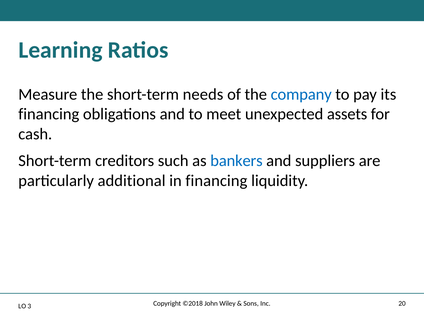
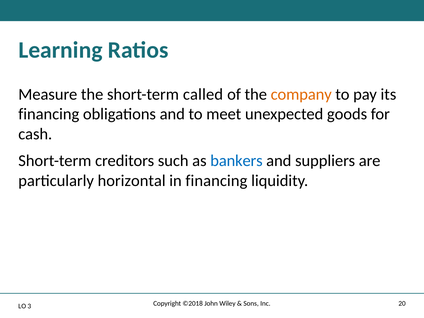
needs: needs -> called
company colour: blue -> orange
assets: assets -> goods
additional: additional -> horizontal
